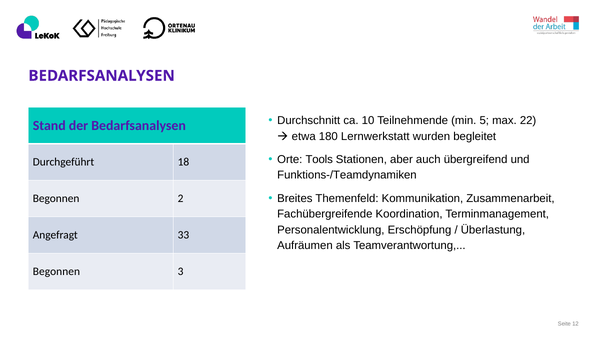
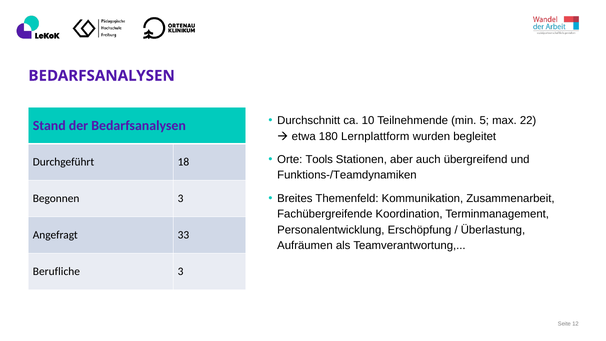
Lernwerkstatt: Lernwerkstatt -> Lernplattform
Begonnen 2: 2 -> 3
Begonnen at (56, 271): Begonnen -> Berufliche
